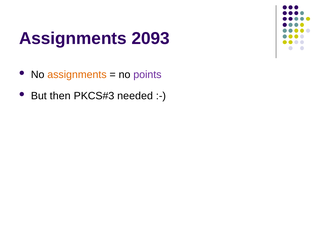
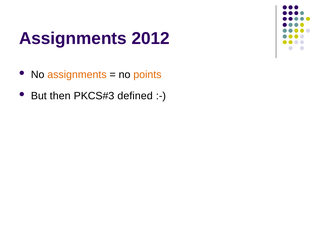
2093: 2093 -> 2012
points colour: purple -> orange
needed: needed -> defined
